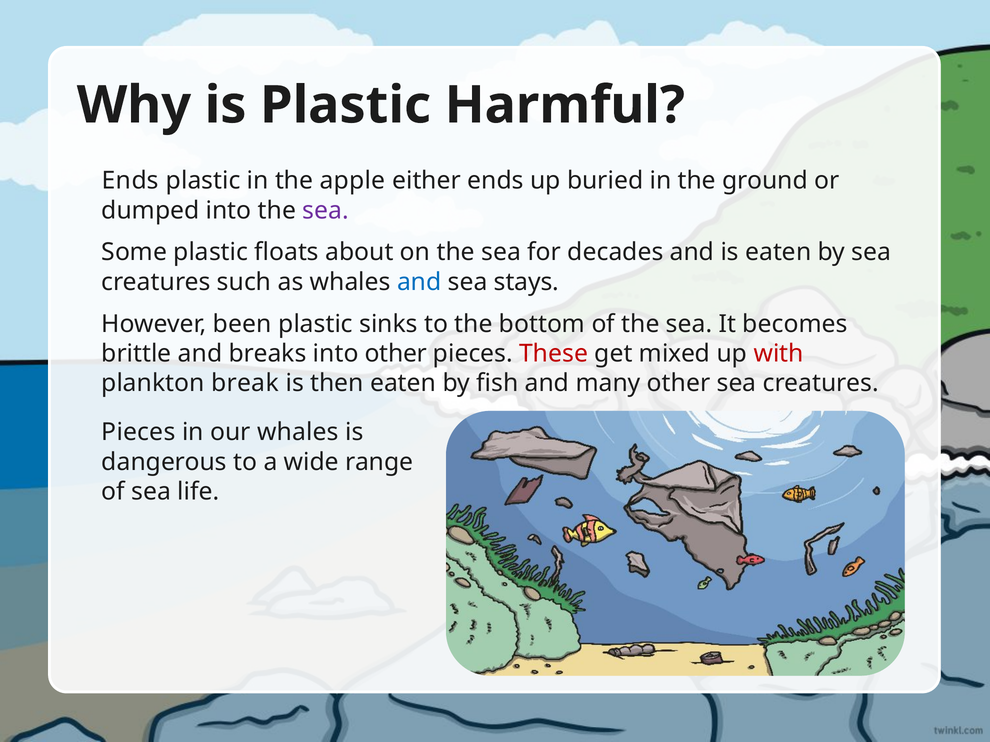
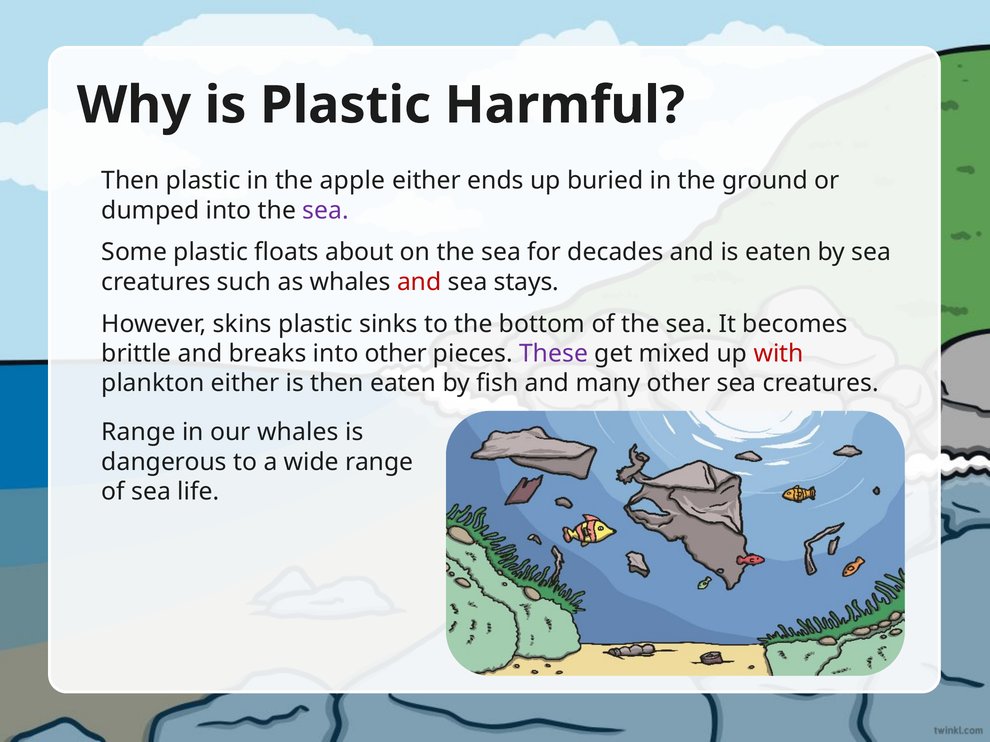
Ends at (130, 181): Ends -> Then
and at (419, 282) colour: blue -> red
been: been -> skins
These colour: red -> purple
plankton break: break -> either
Pieces at (138, 433): Pieces -> Range
